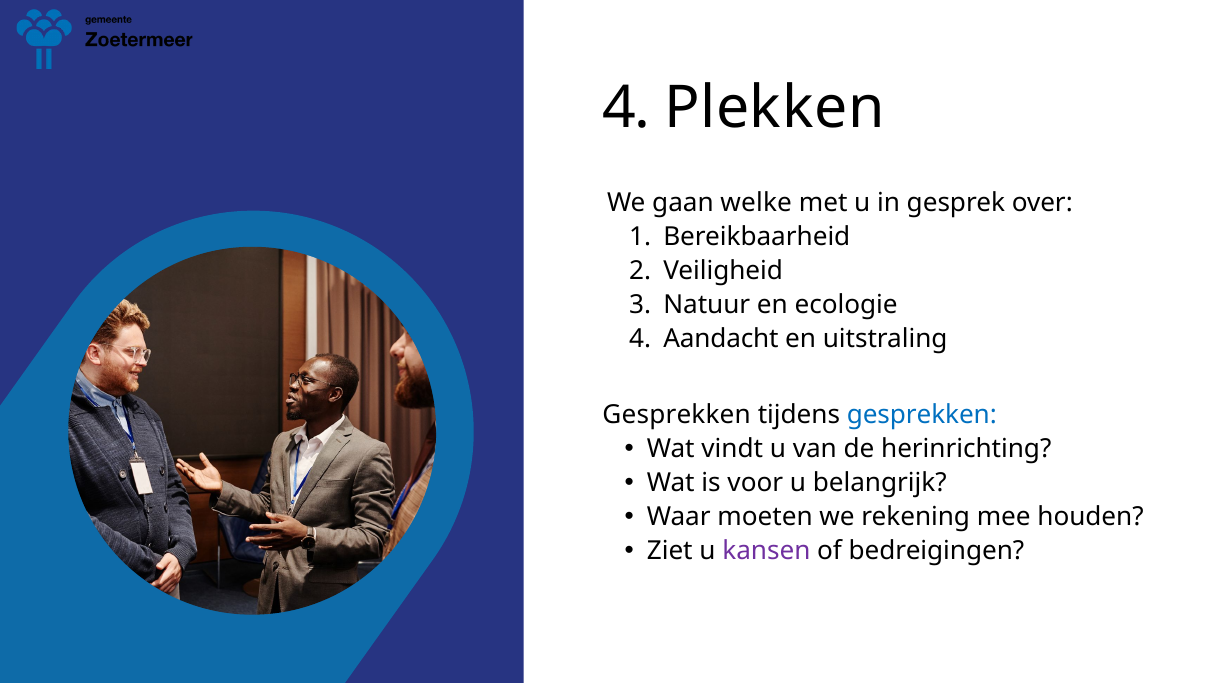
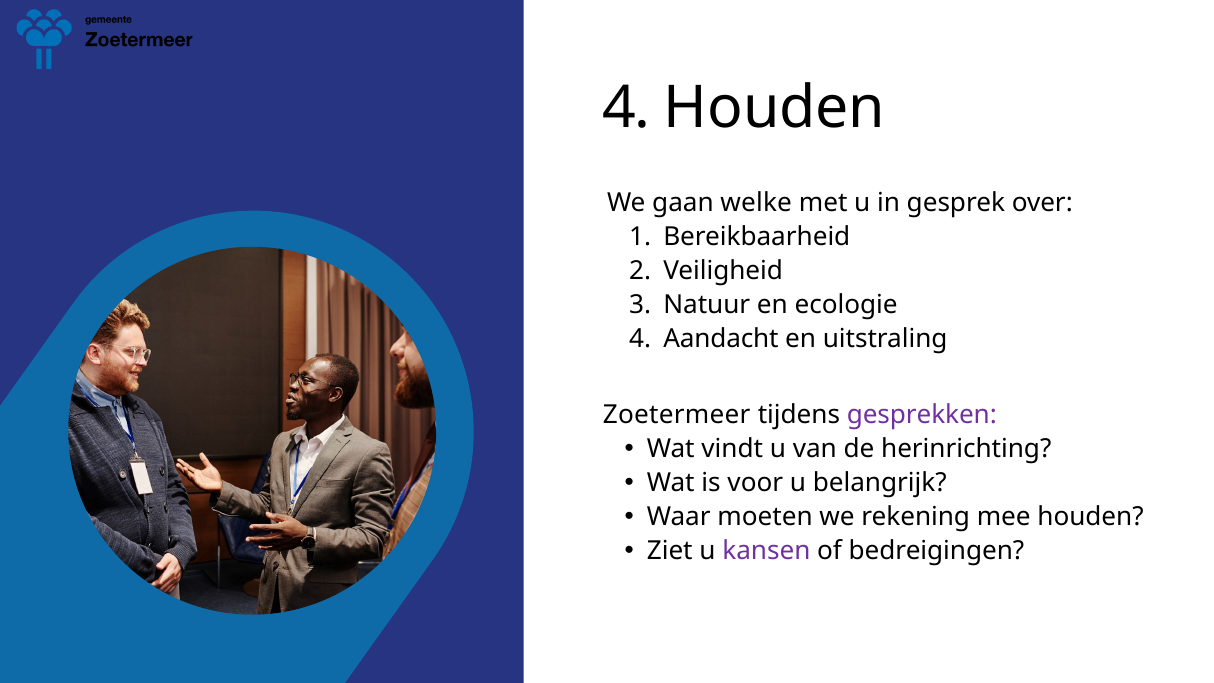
4 Plekken: Plekken -> Houden
Gesprekken at (677, 415): Gesprekken -> Zoetermeer
gesprekken at (922, 415) colour: blue -> purple
